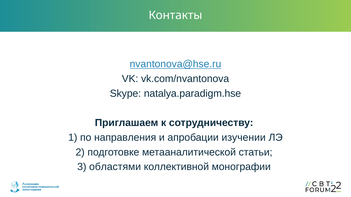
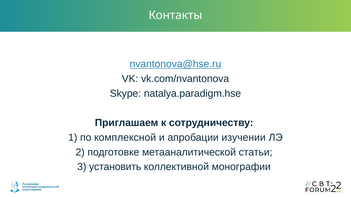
направления: направления -> комплексной
областями: областями -> установить
